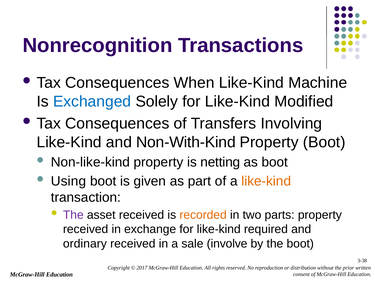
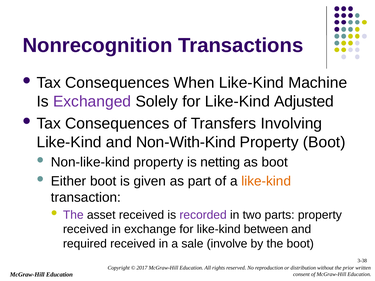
Exchanged colour: blue -> purple
Modified: Modified -> Adjusted
Using: Using -> Either
recorded colour: orange -> purple
required: required -> between
ordinary: ordinary -> required
